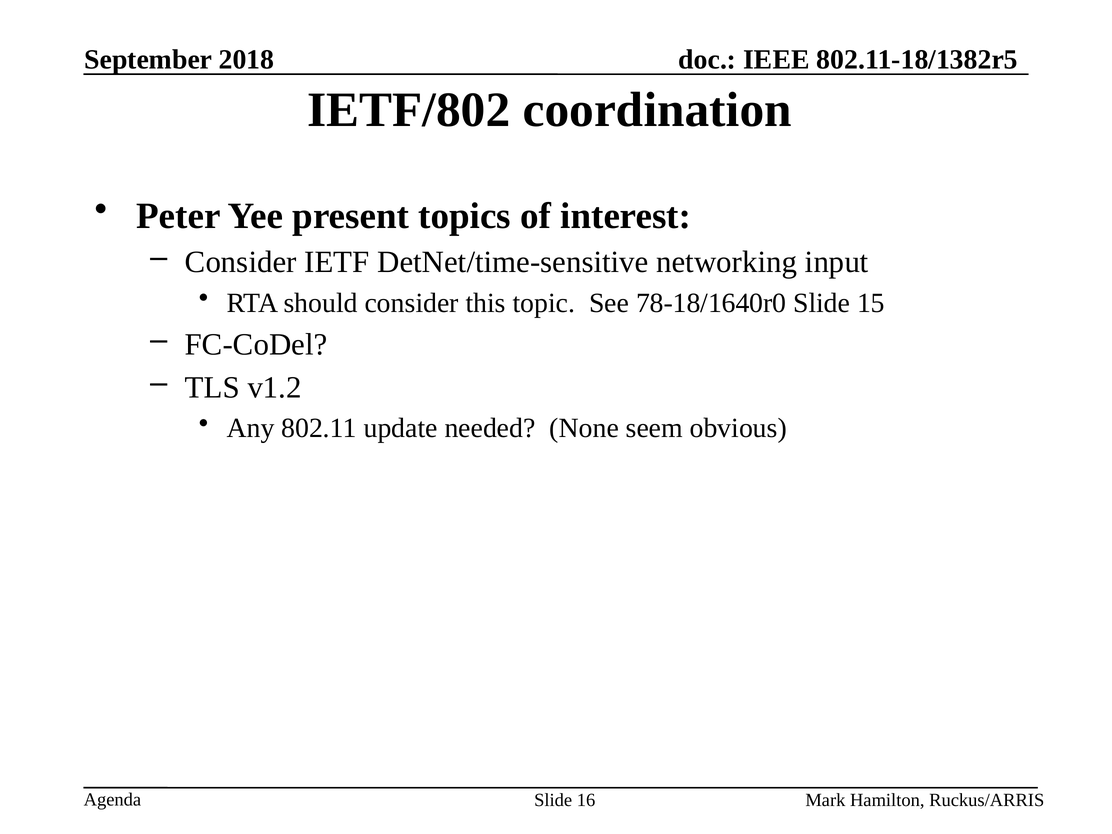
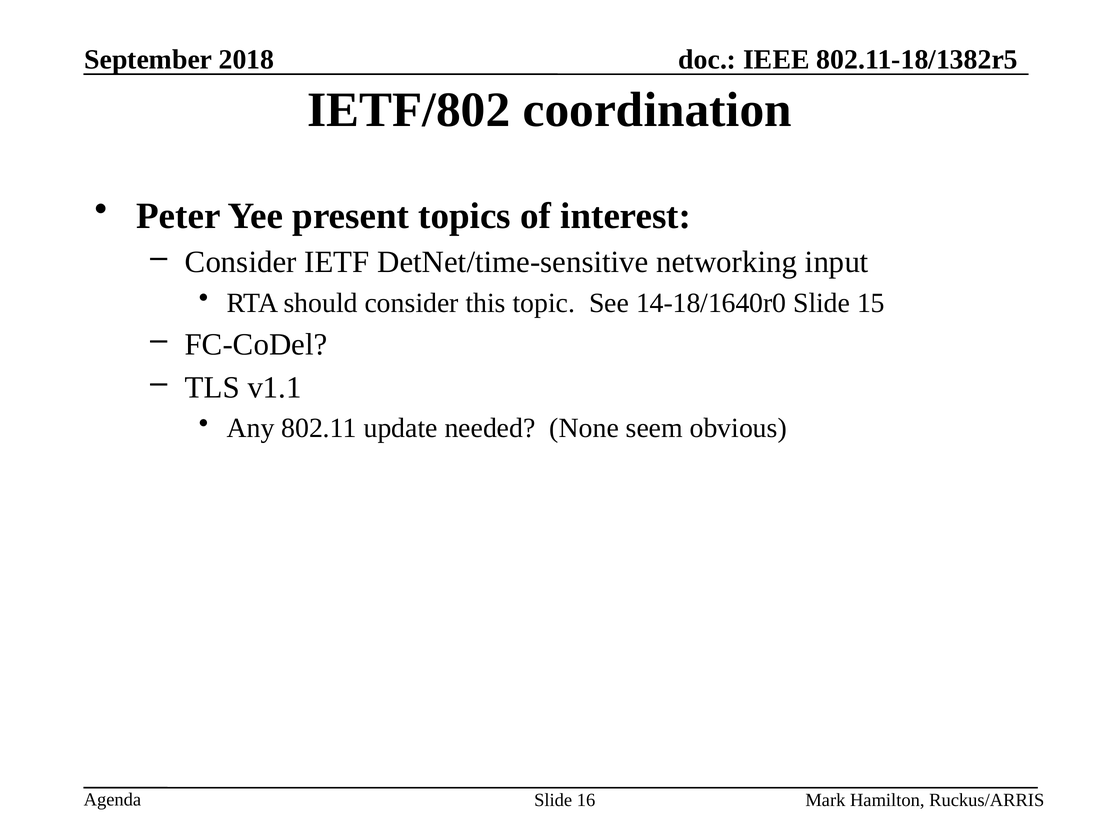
78-18/1640r0: 78-18/1640r0 -> 14-18/1640r0
v1.2: v1.2 -> v1.1
